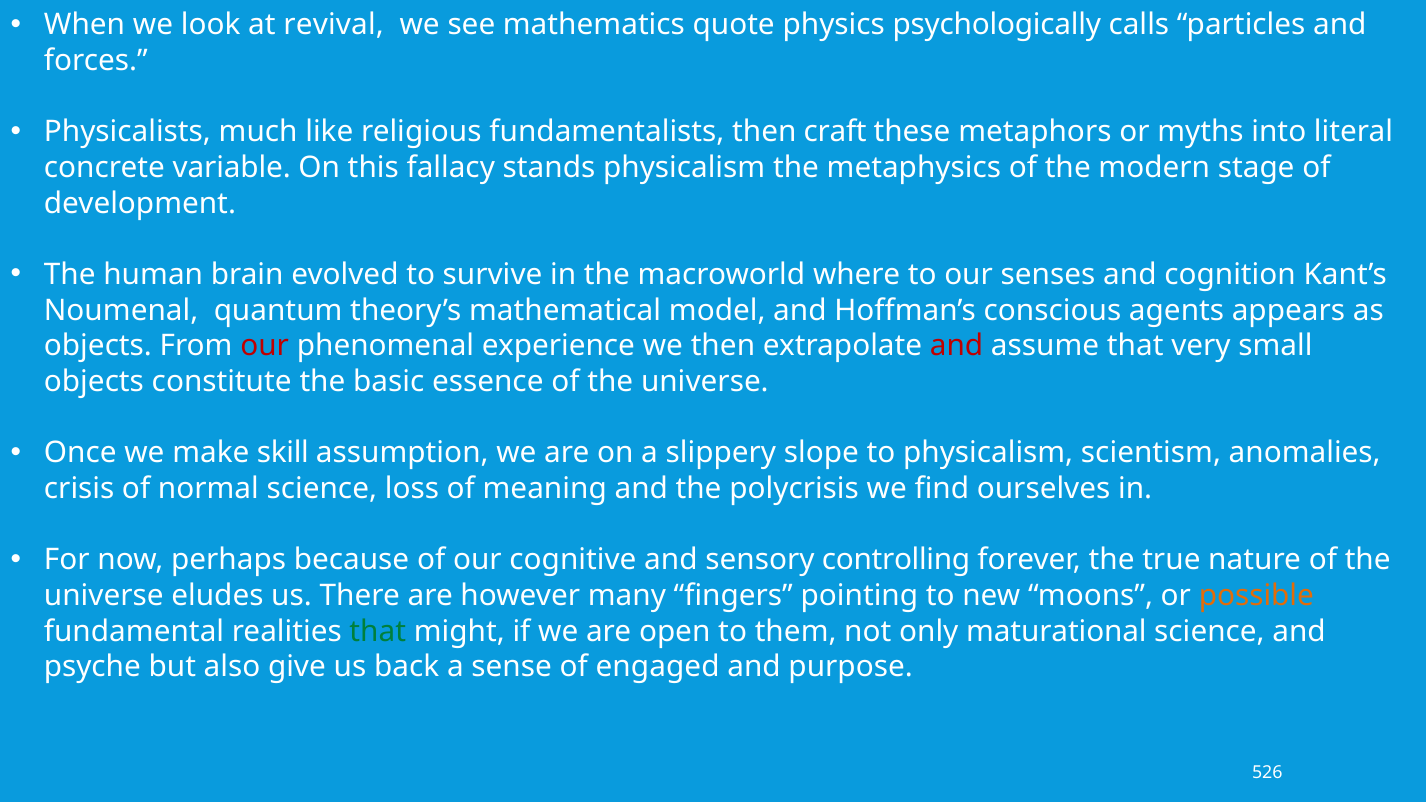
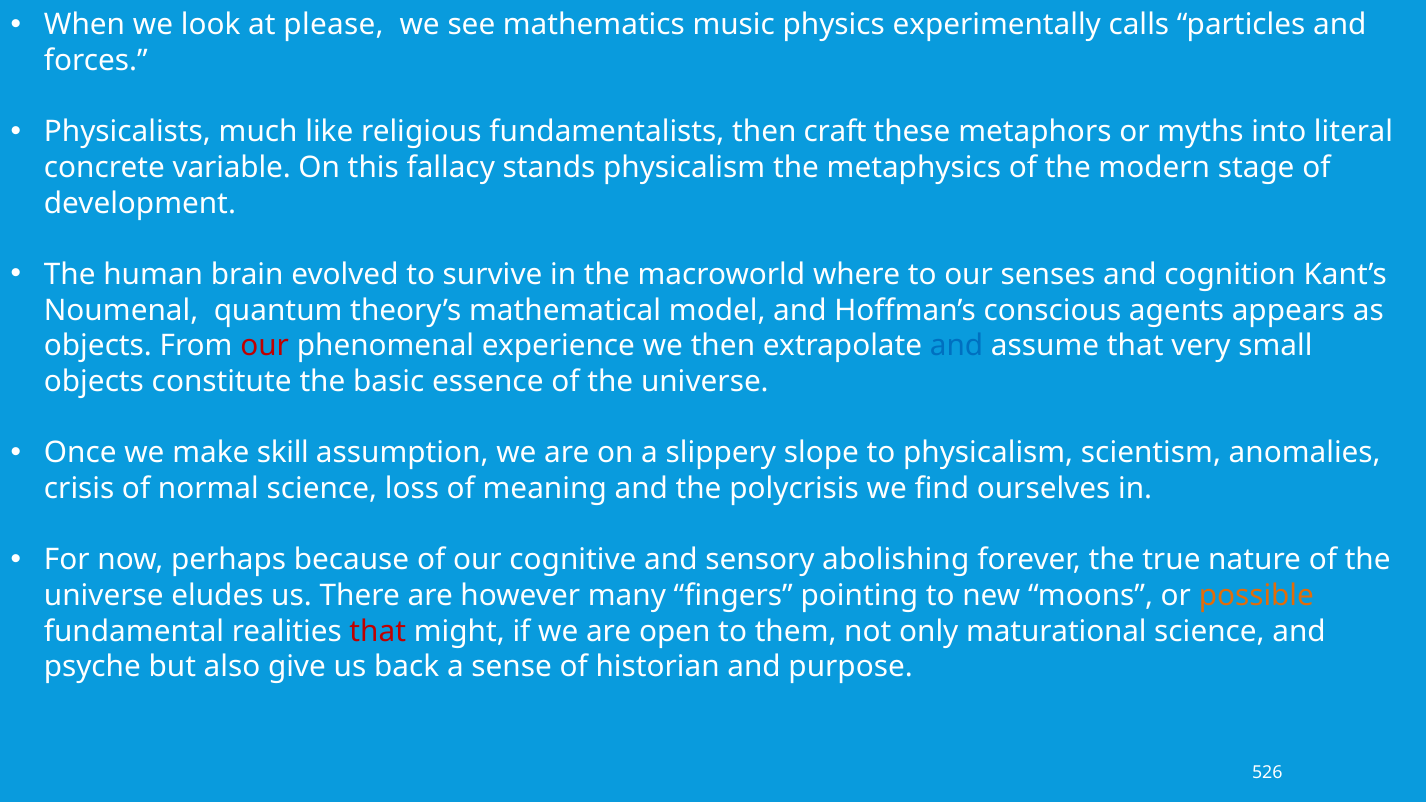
revival: revival -> please
quote: quote -> music
psychologically: psychologically -> experimentally
and at (957, 346) colour: red -> blue
controlling: controlling -> abolishing
that at (378, 631) colour: green -> red
engaged: engaged -> historian
